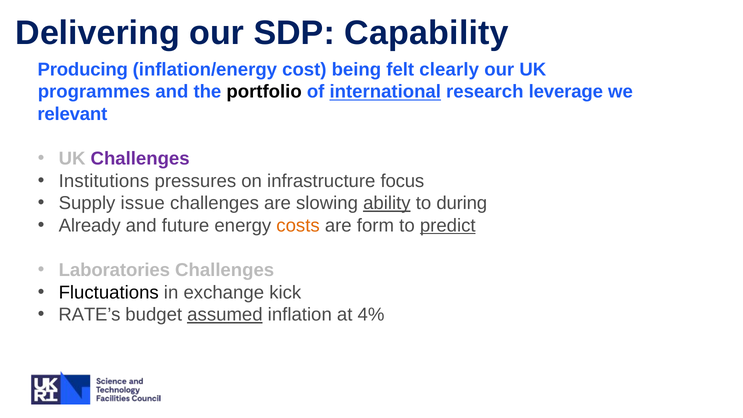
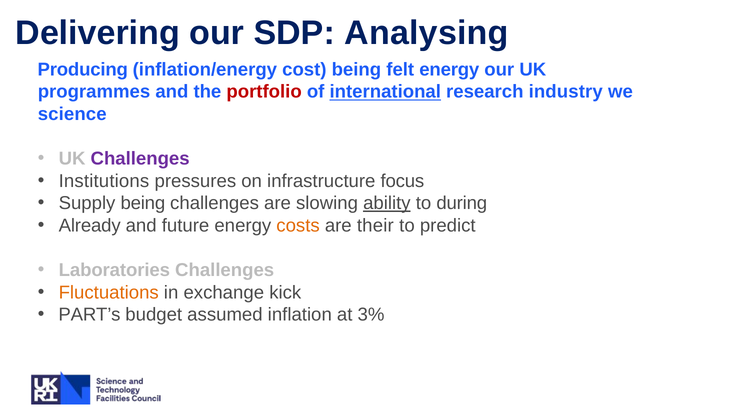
Capability: Capability -> Analysing
felt clearly: clearly -> energy
portfolio colour: black -> red
leverage: leverage -> industry
relevant: relevant -> science
Supply issue: issue -> being
form: form -> their
predict underline: present -> none
Fluctuations colour: black -> orange
RATE’s: RATE’s -> PART’s
assumed underline: present -> none
4%: 4% -> 3%
